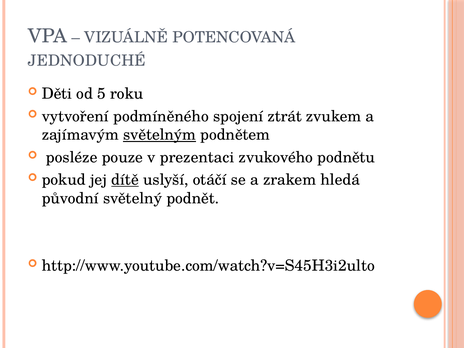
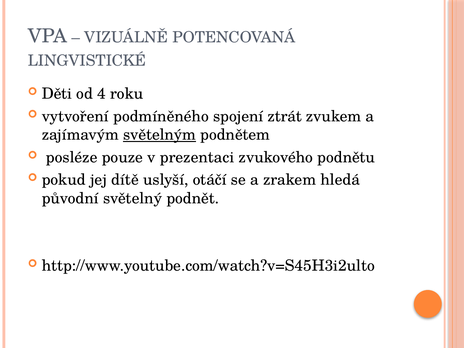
JEDNODUCHÉ: JEDNODUCHÉ -> LINGVISTICKÉ
5: 5 -> 4
dítě underline: present -> none
